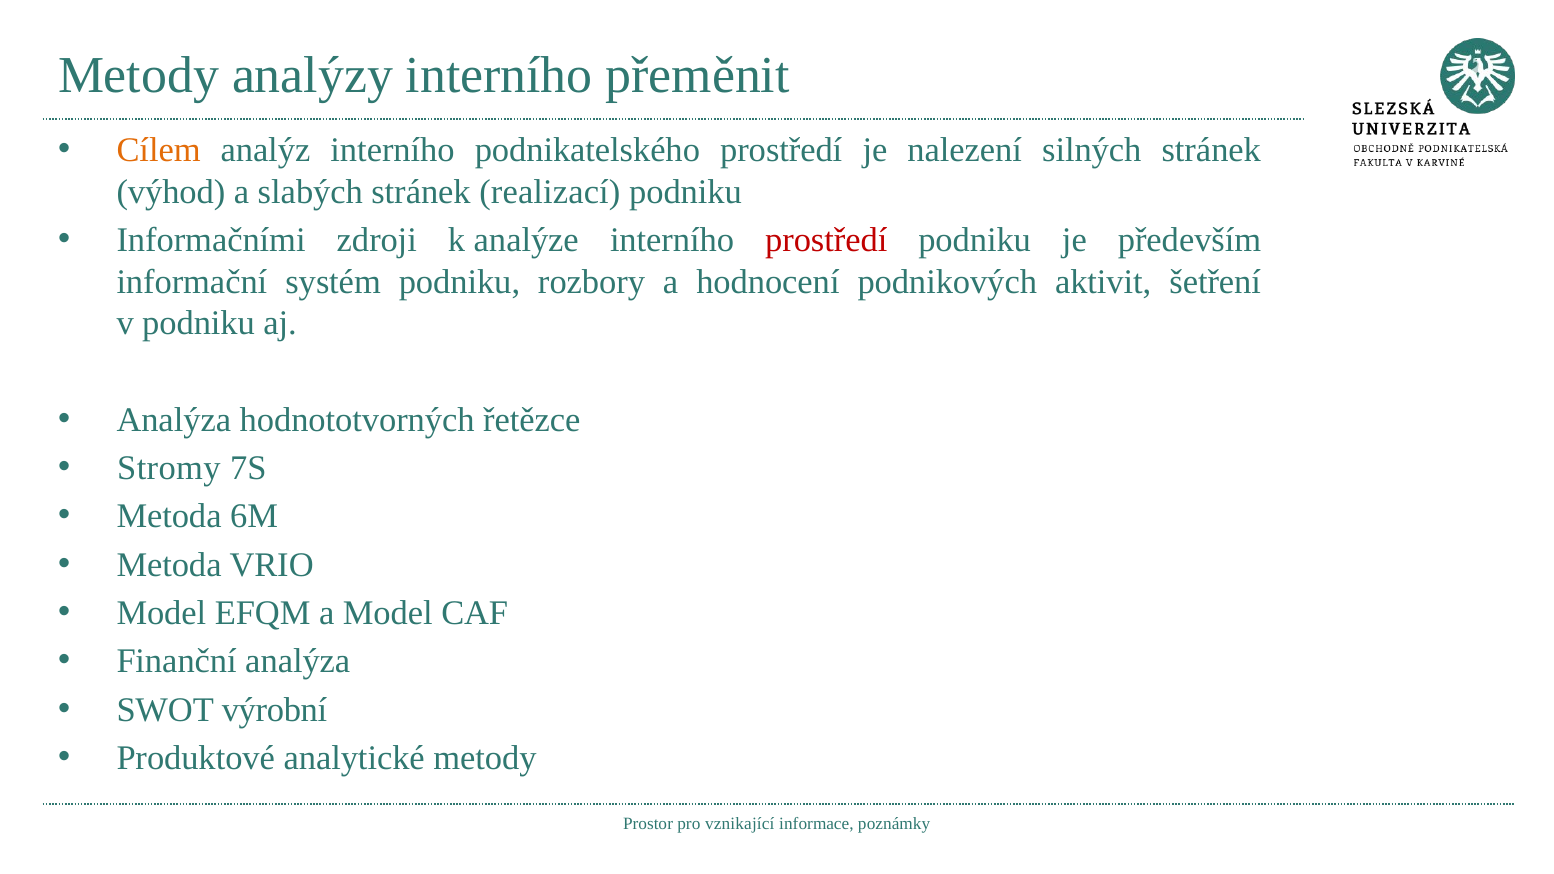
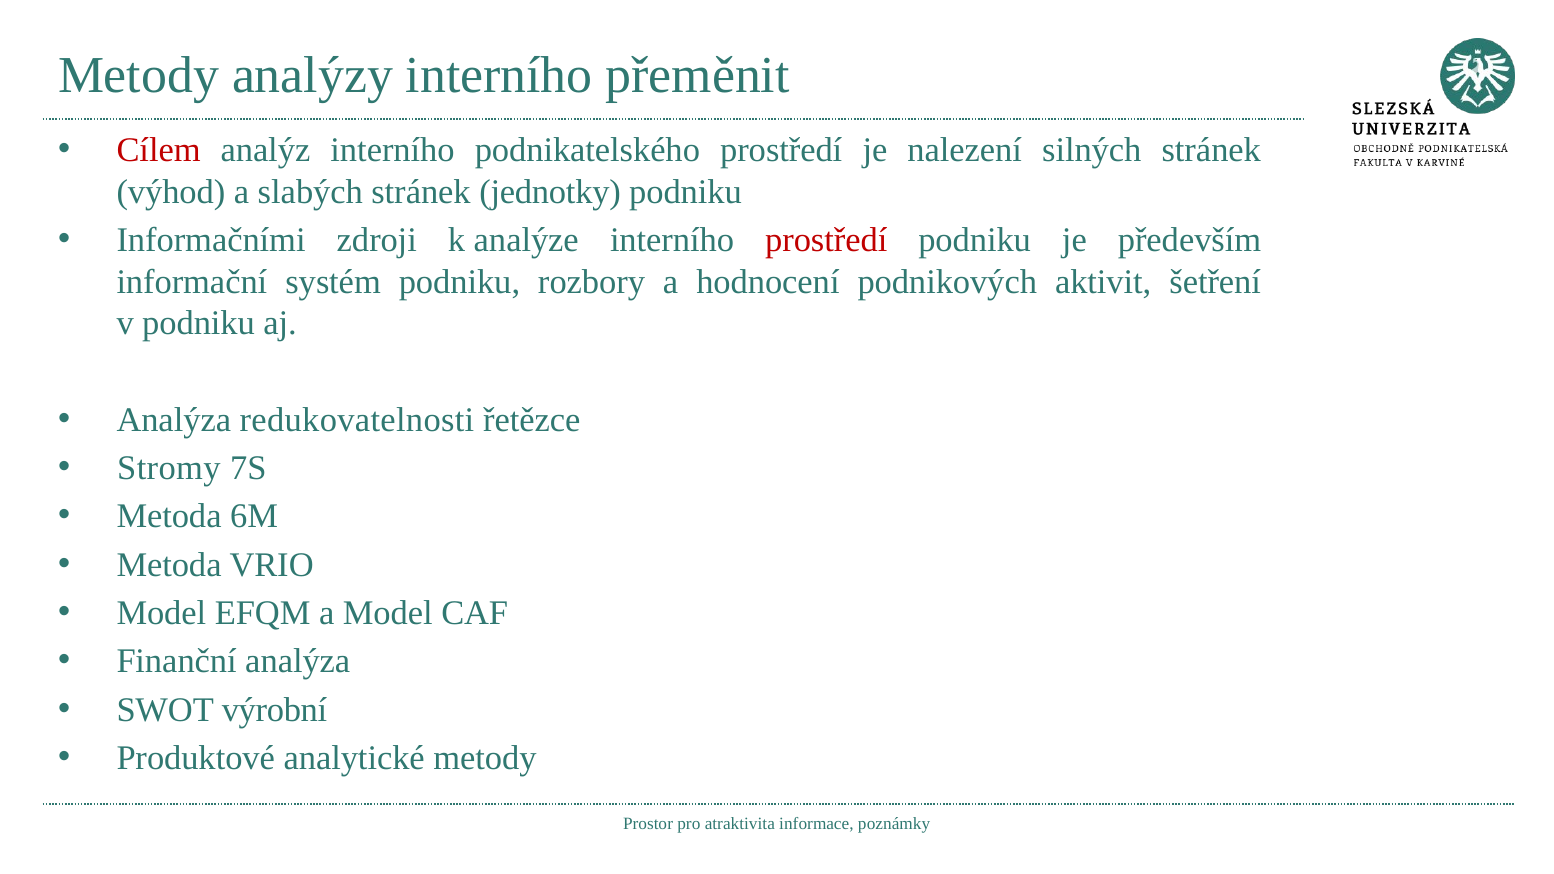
Cílem colour: orange -> red
realizací: realizací -> jednotky
hodnototvorných: hodnototvorných -> redukovatelnosti
vznikající: vznikající -> atraktivita
